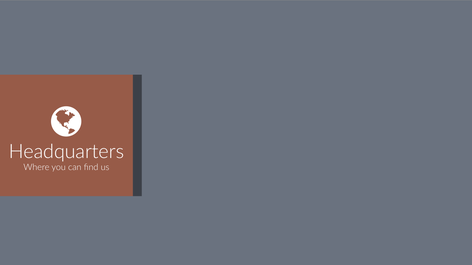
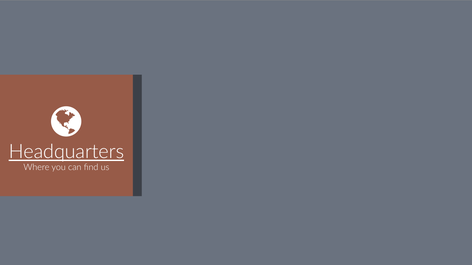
Headquarters underline: none -> present
